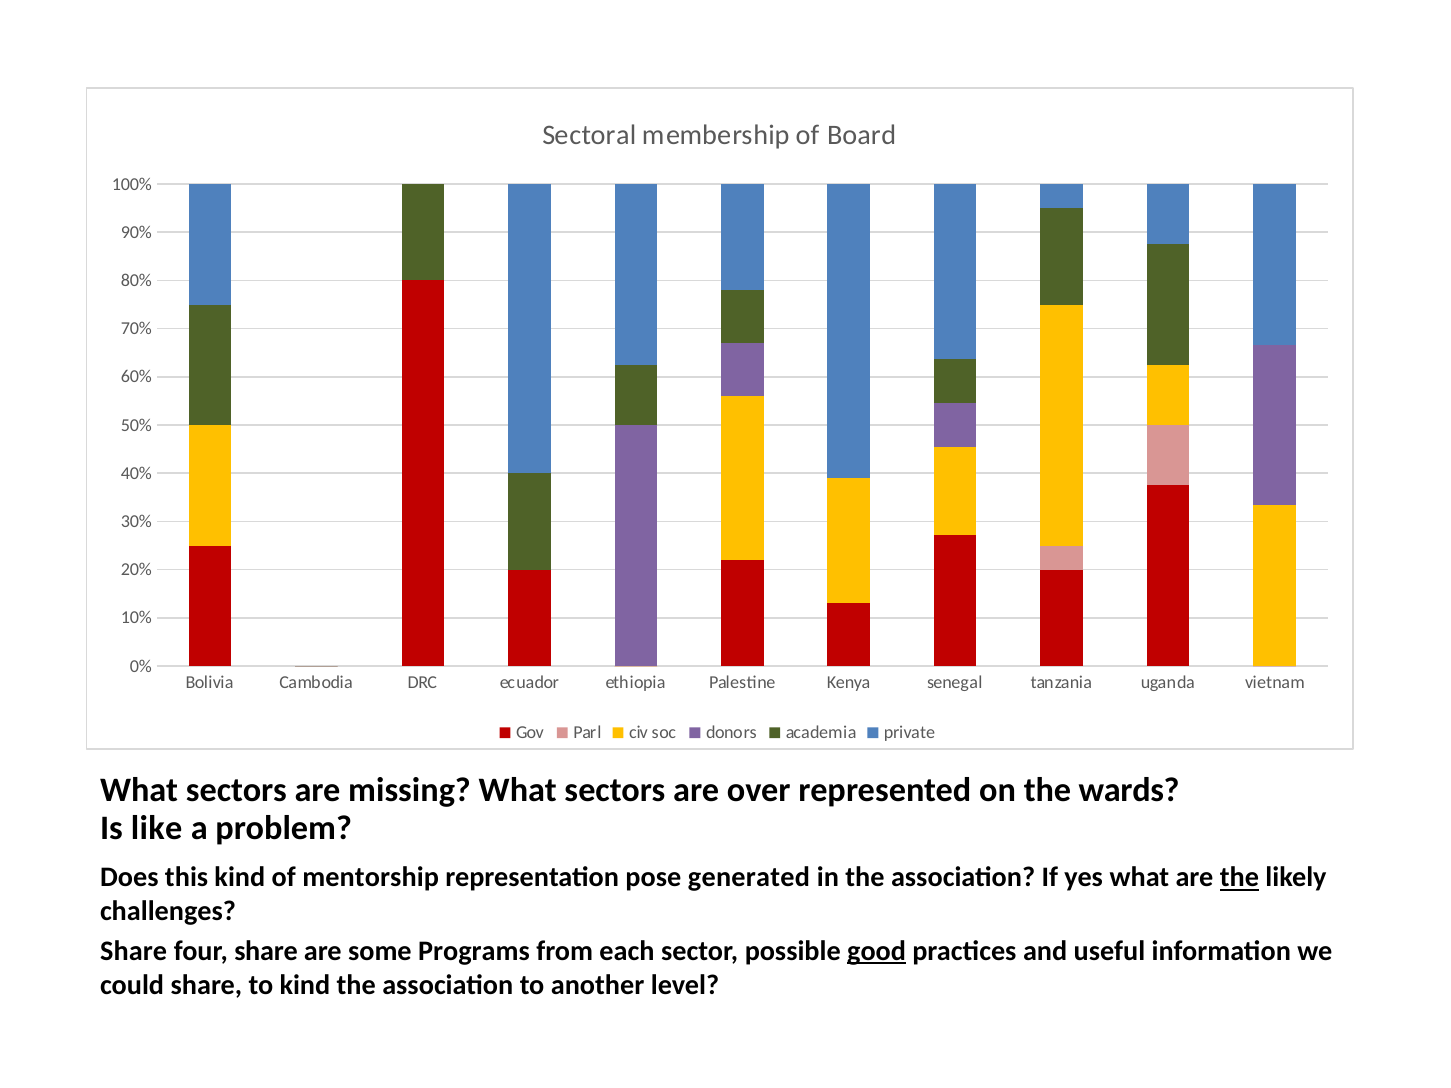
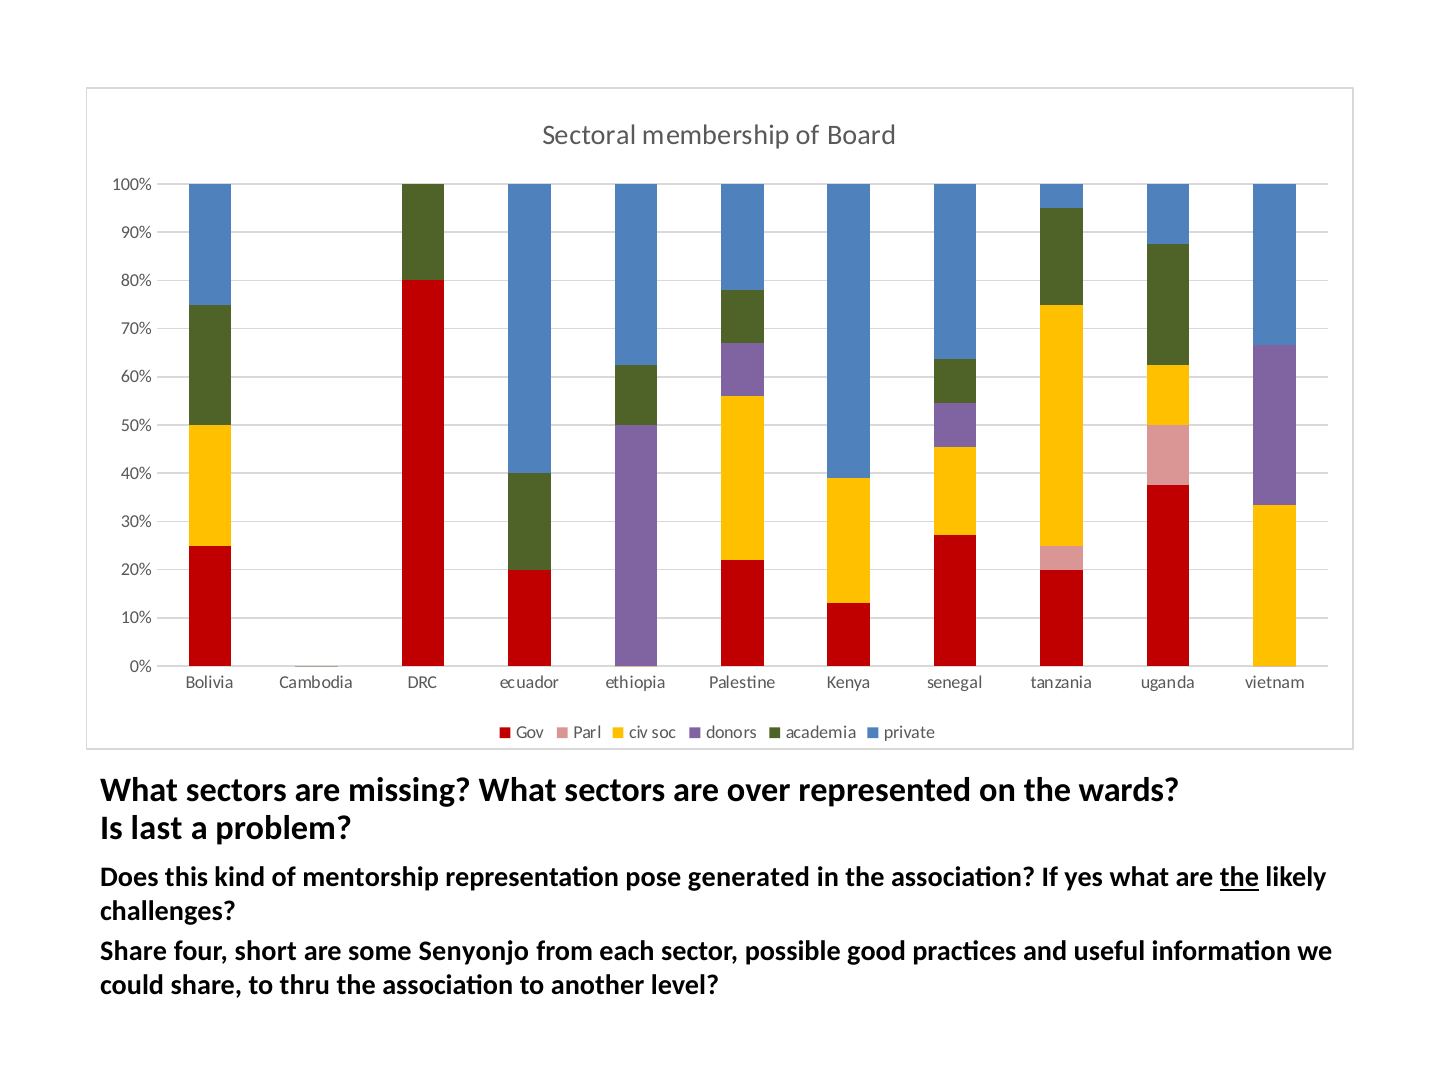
like: like -> last
four share: share -> short
Programs: Programs -> Senyonjo
good underline: present -> none
to kind: kind -> thru
